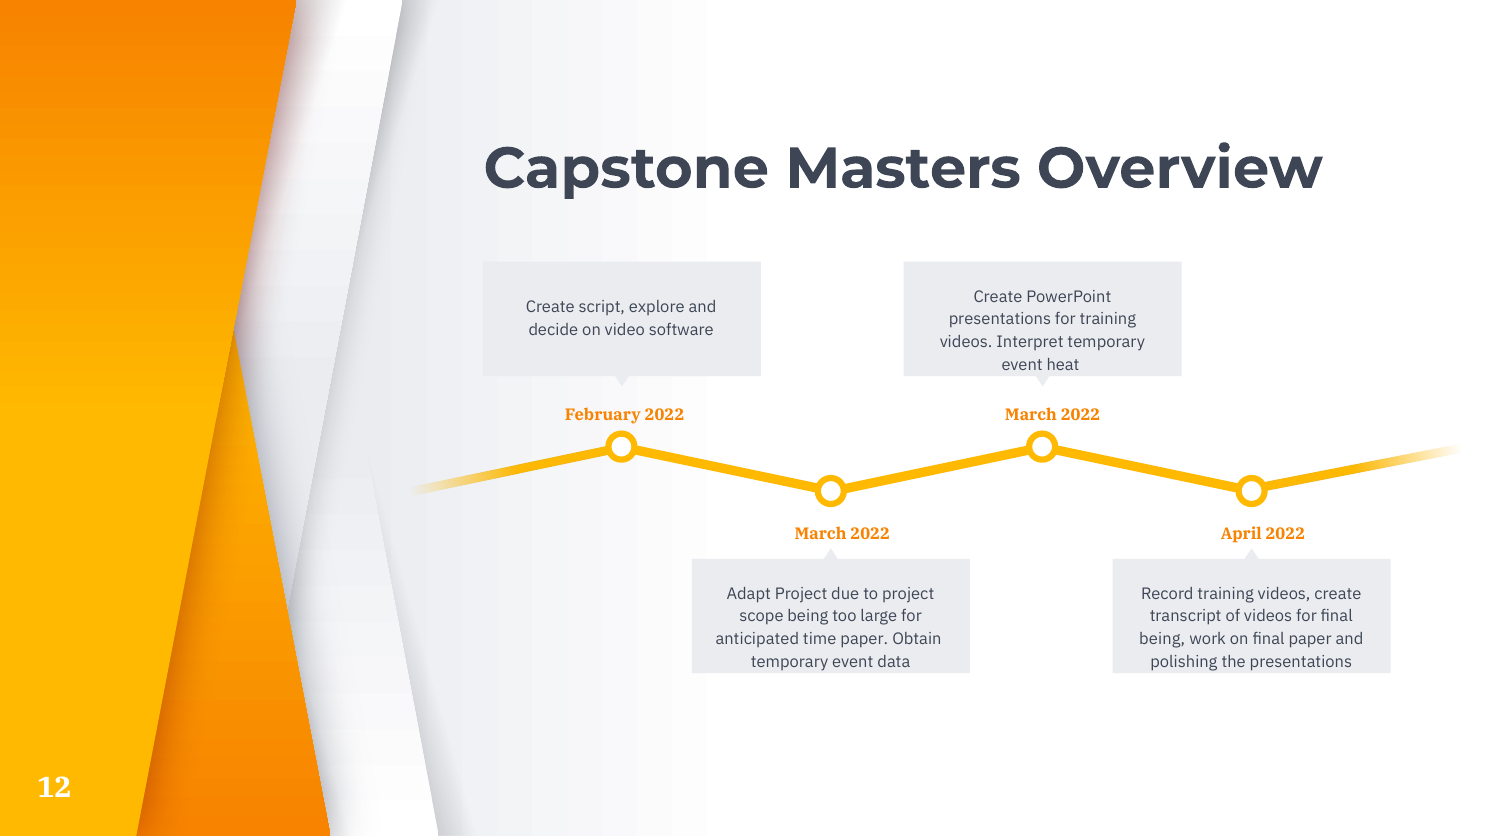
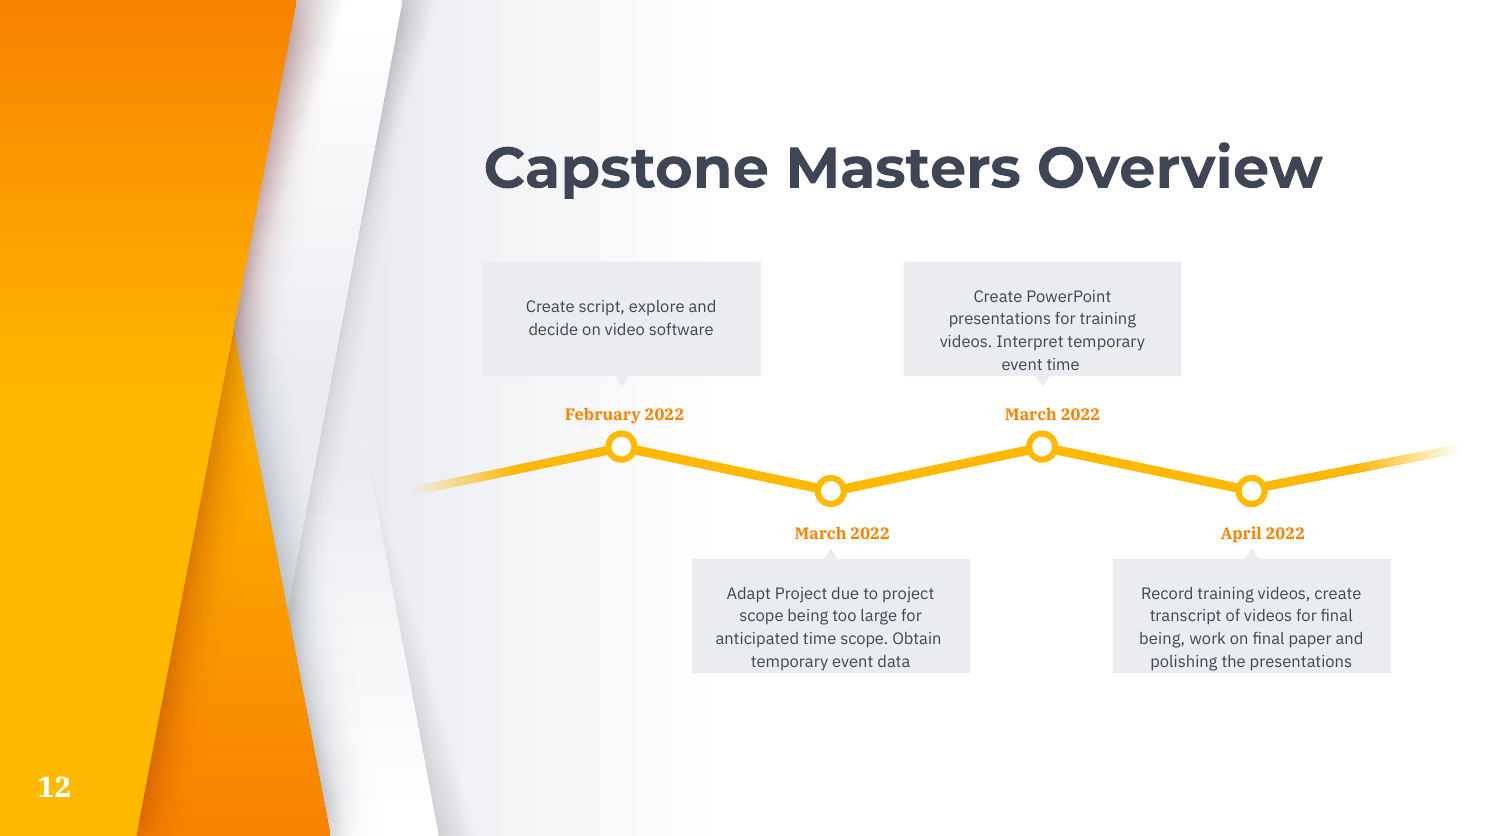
event heat: heat -> time
time paper: paper -> scope
